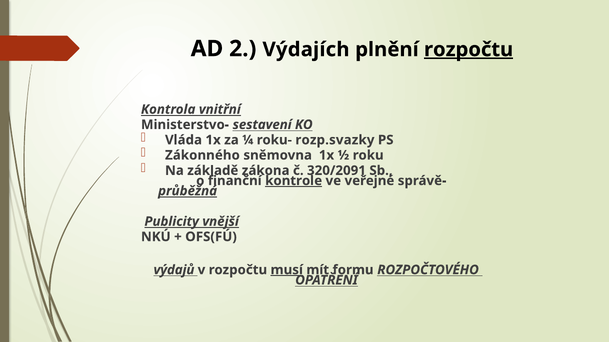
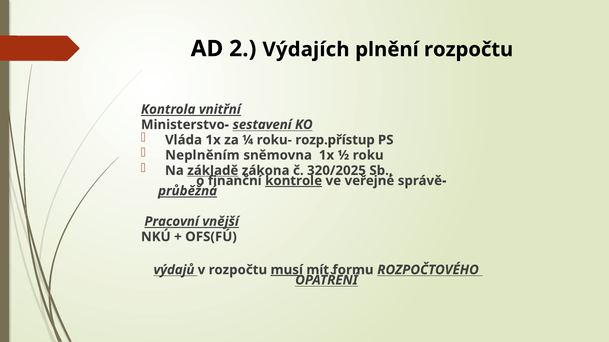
rozpočtu at (469, 50) underline: present -> none
rozp.svazky: rozp.svazky -> rozp.přístup
Zákonného: Zákonného -> Neplněním
základě underline: none -> present
320/2091: 320/2091 -> 320/2025
Publicity: Publicity -> Pracovní
